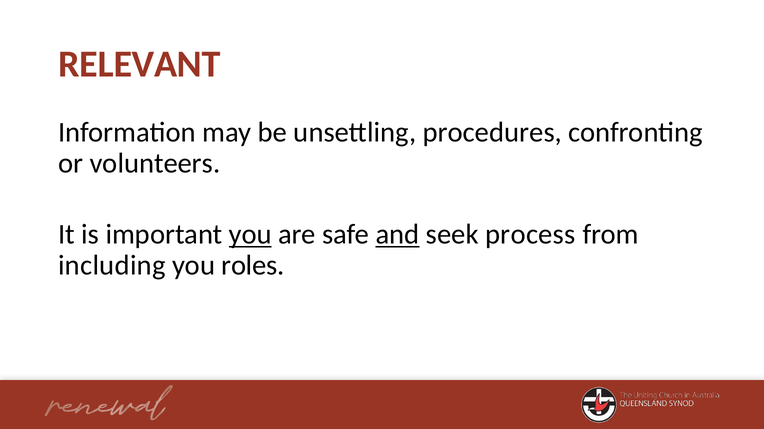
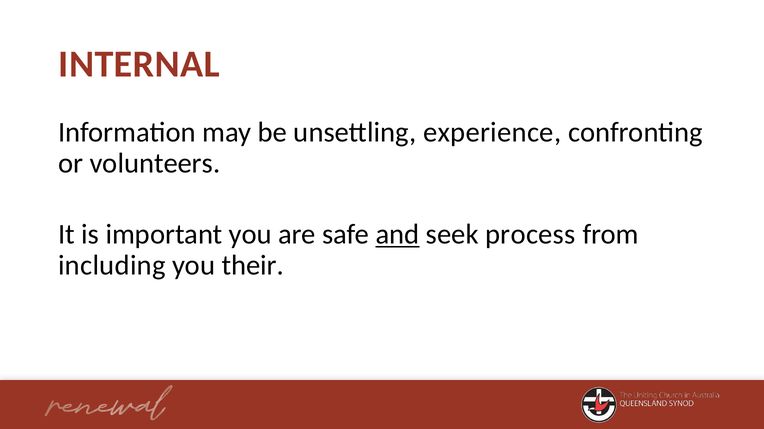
RELEVANT: RELEVANT -> INTERNAL
procedures: procedures -> experience
you at (250, 235) underline: present -> none
roles: roles -> their
